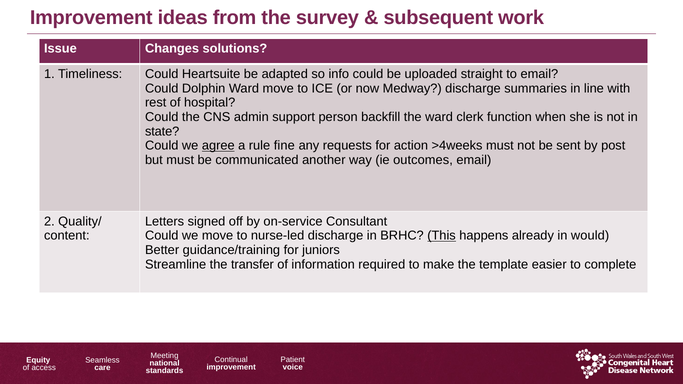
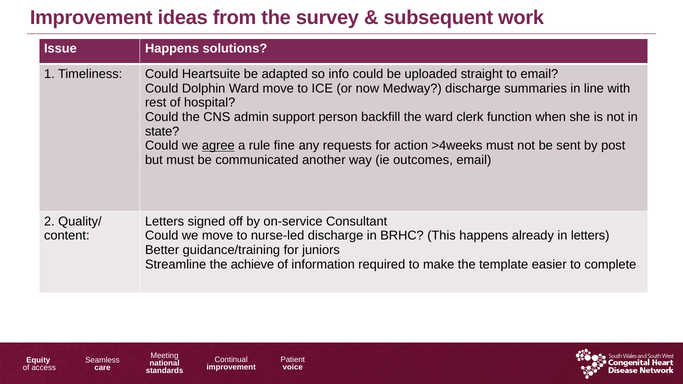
Issue Changes: Changes -> Happens
This underline: present -> none
in would: would -> letters
transfer: transfer -> achieve
